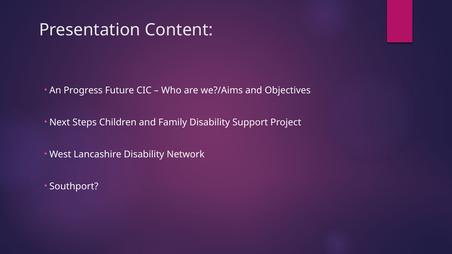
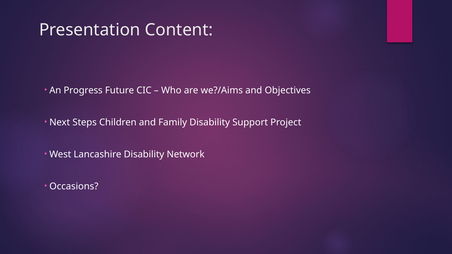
Southport: Southport -> Occasions
